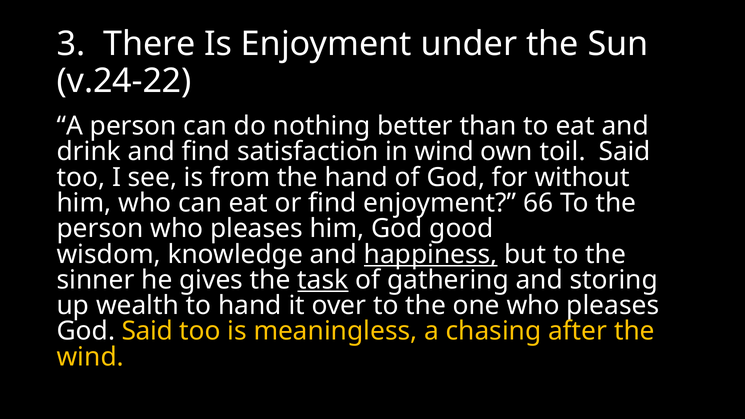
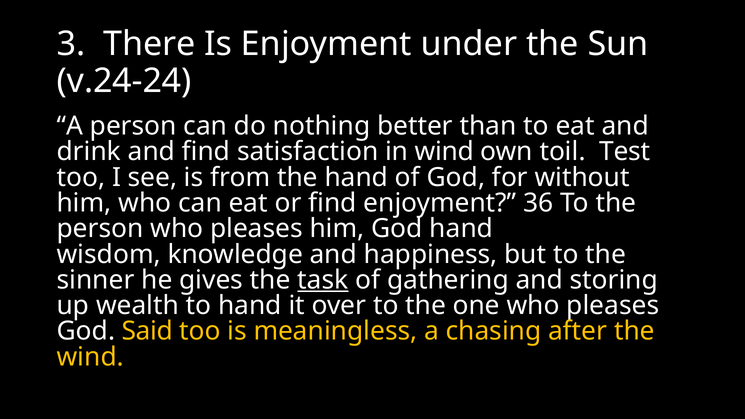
v.24-22: v.24-22 -> v.24-24
toil Said: Said -> Test
66: 66 -> 36
God good: good -> hand
happiness underline: present -> none
